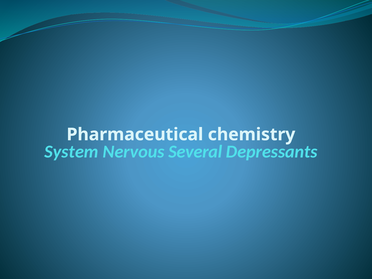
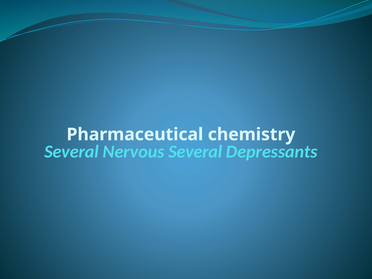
System at (71, 152): System -> Several
